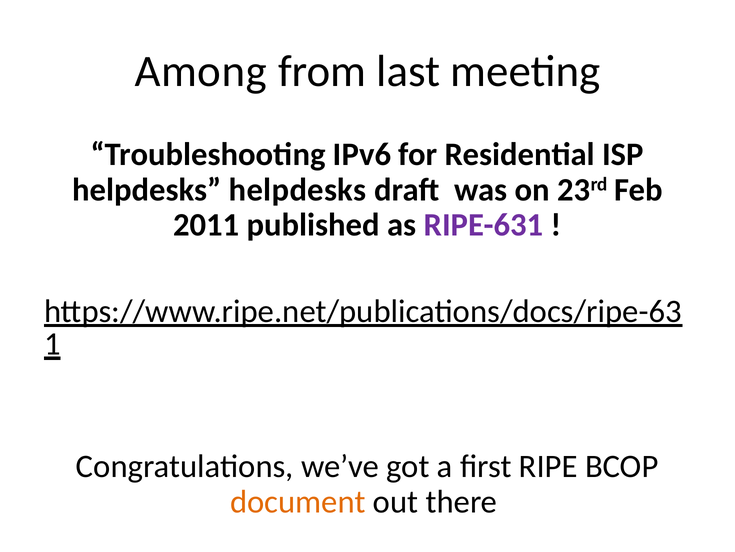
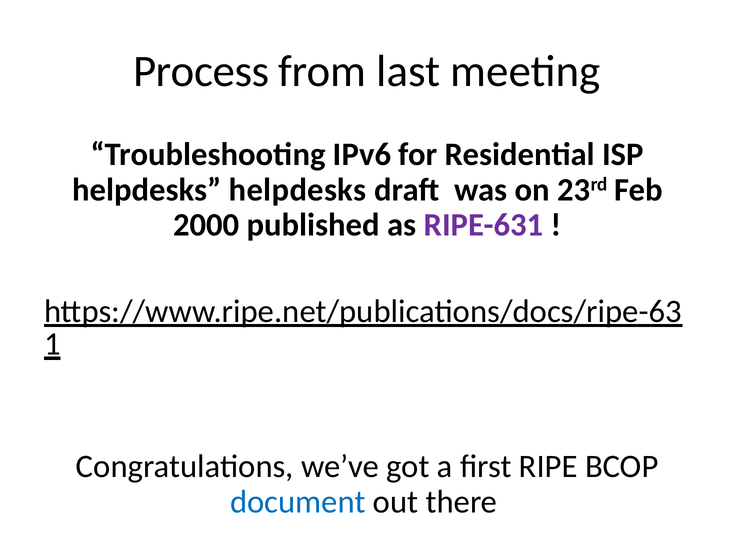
Among: Among -> Process
2011: 2011 -> 2000
document colour: orange -> blue
